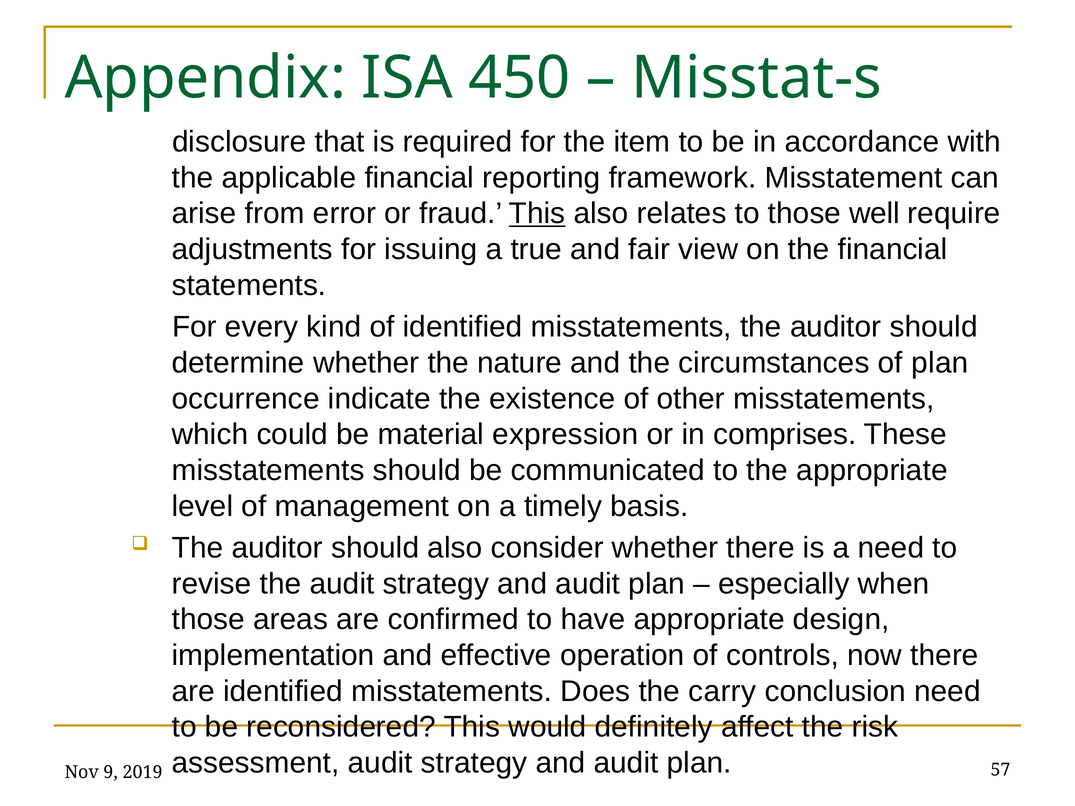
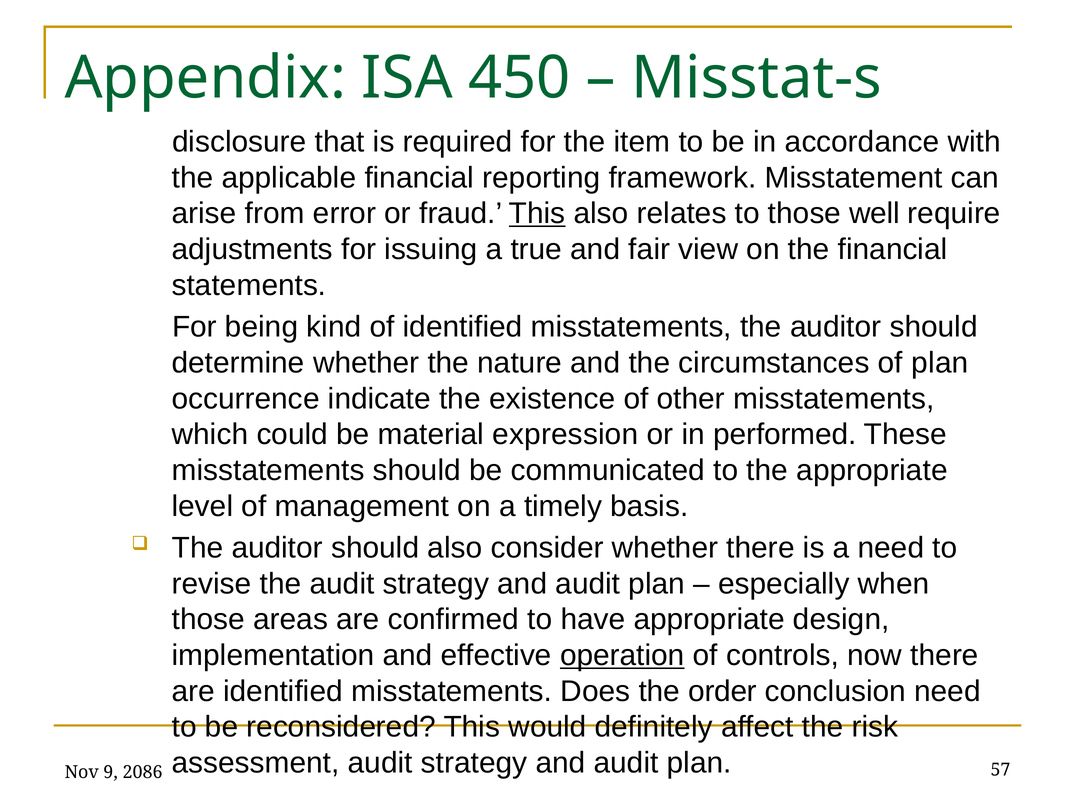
every: every -> being
comprises: comprises -> performed
operation underline: none -> present
carry: carry -> order
2019: 2019 -> 2086
